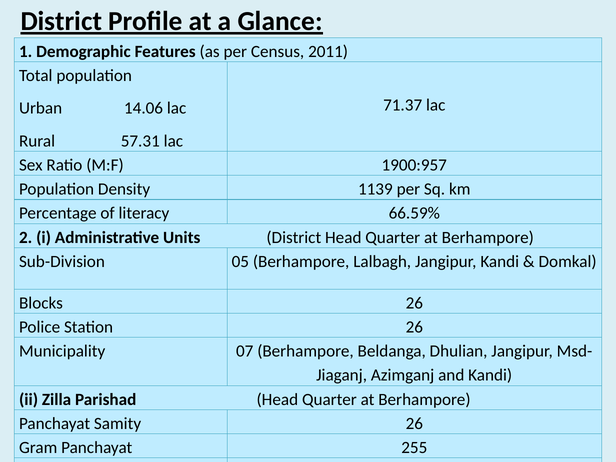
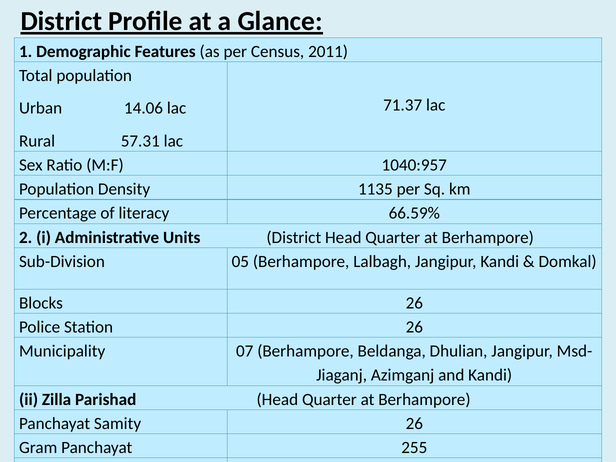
1900:957: 1900:957 -> 1040:957
1139: 1139 -> 1135
